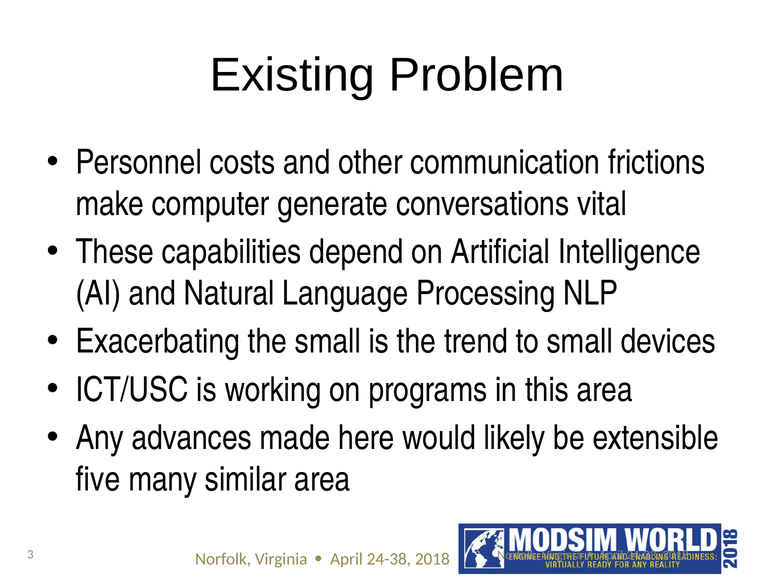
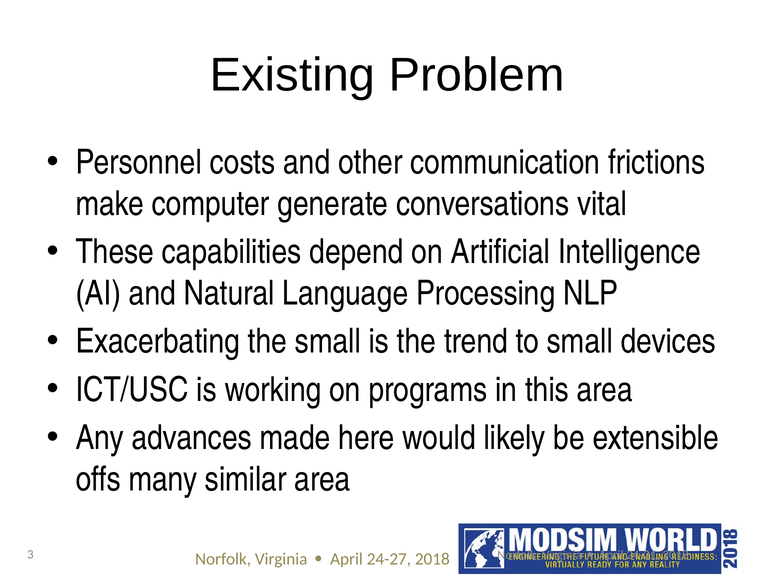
five: five -> offs
24-38: 24-38 -> 24-27
24-23: 24-23 -> 24-21
